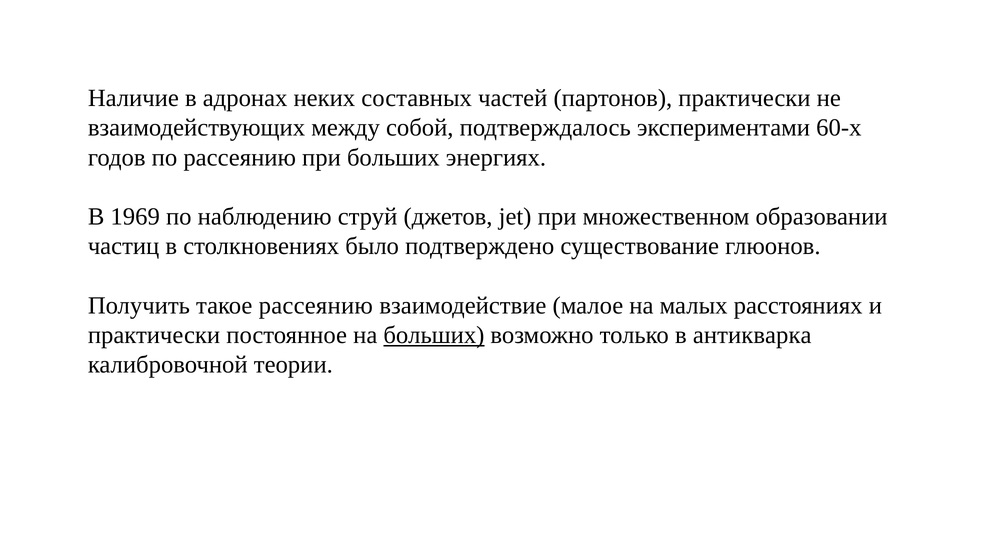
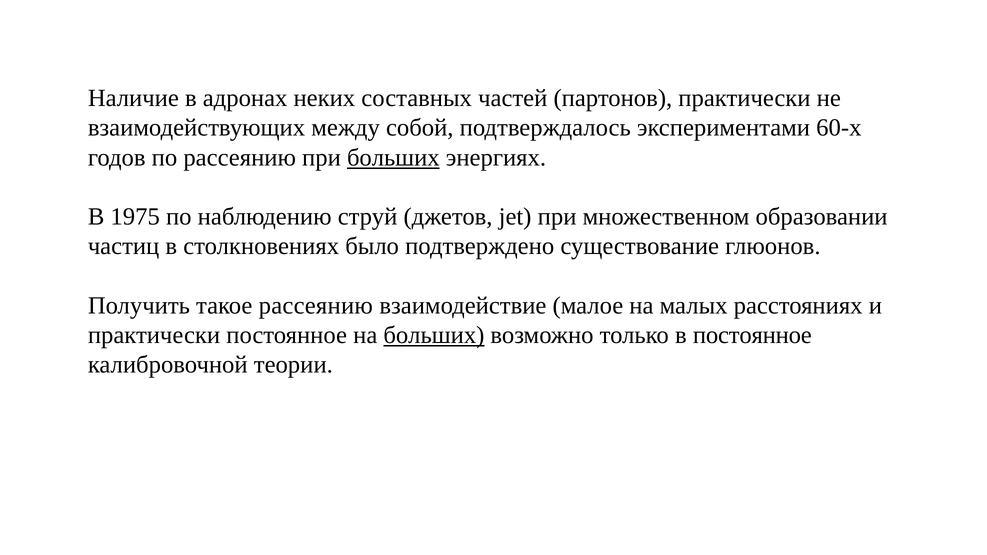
больших at (393, 158) underline: none -> present
1969: 1969 -> 1975
в антикварка: антикварка -> постоянное
